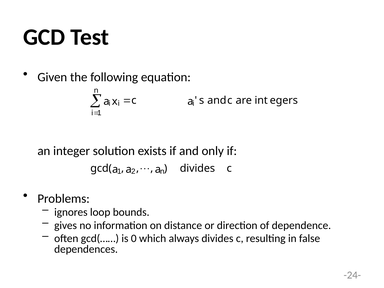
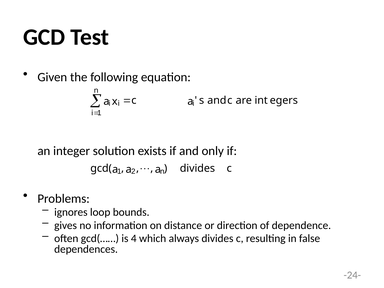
0: 0 -> 4
